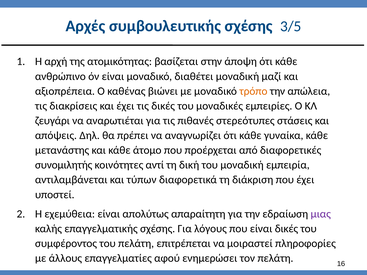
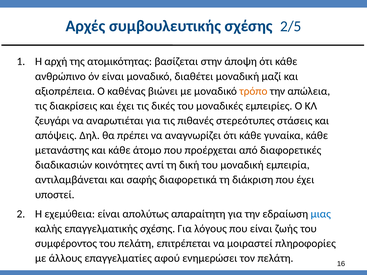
3/5: 3/5 -> 2/5
συνομιλητής: συνομιλητής -> διαδικασιών
τύπων: τύπων -> σαφής
μιας colour: purple -> blue
είναι δικές: δικές -> ζωής
